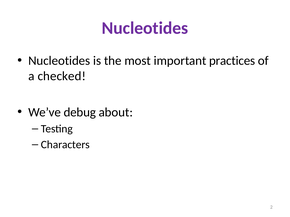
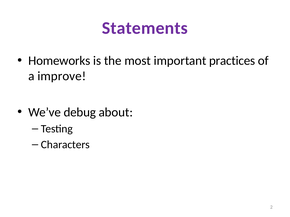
Nucleotides at (145, 28): Nucleotides -> Statements
Nucleotides at (59, 61): Nucleotides -> Homeworks
checked: checked -> improve
